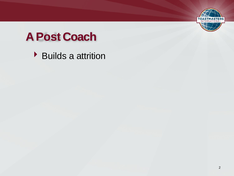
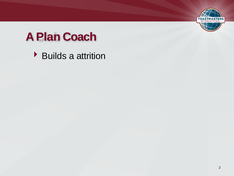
Post: Post -> Plan
